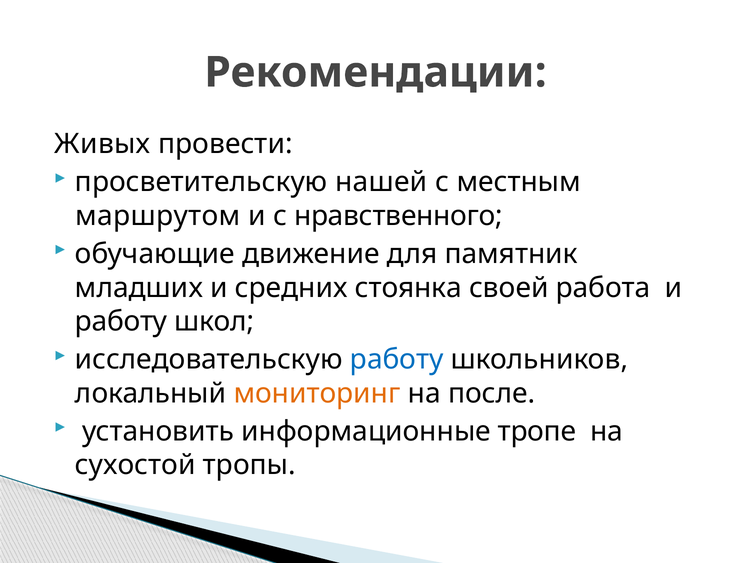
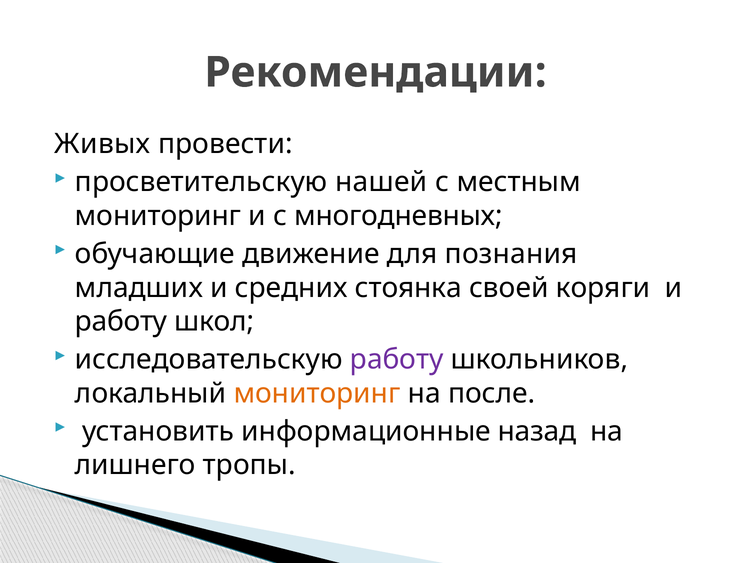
маршрутом at (158, 216): маршрутом -> мониторинг
нравственного: нравственного -> многодневных
памятник: памятник -> познания
работа: работа -> коряги
работу at (397, 360) colour: blue -> purple
тропе: тропе -> назад
сухостой: сухостой -> лишнего
